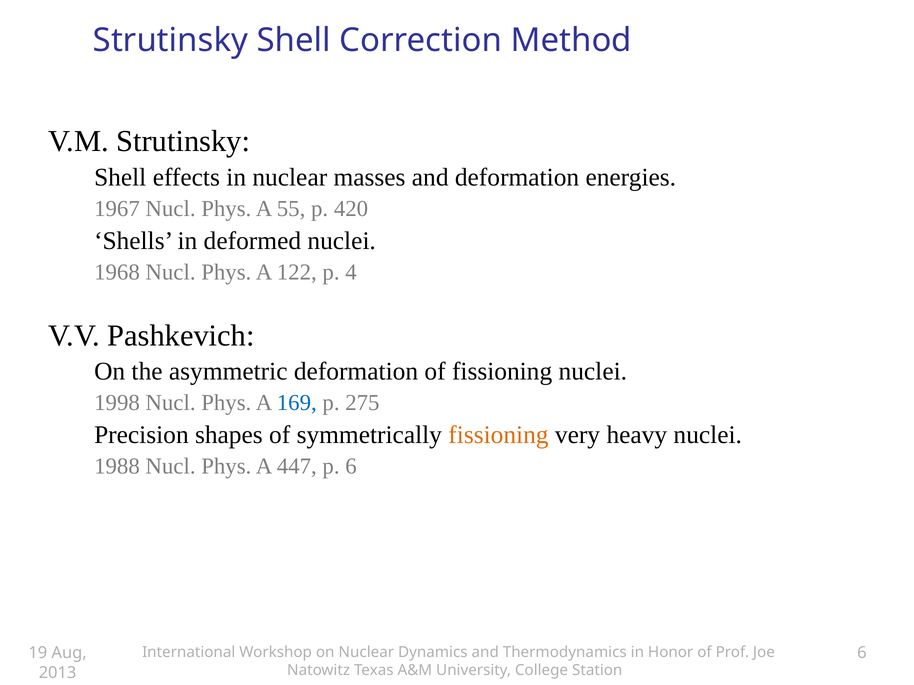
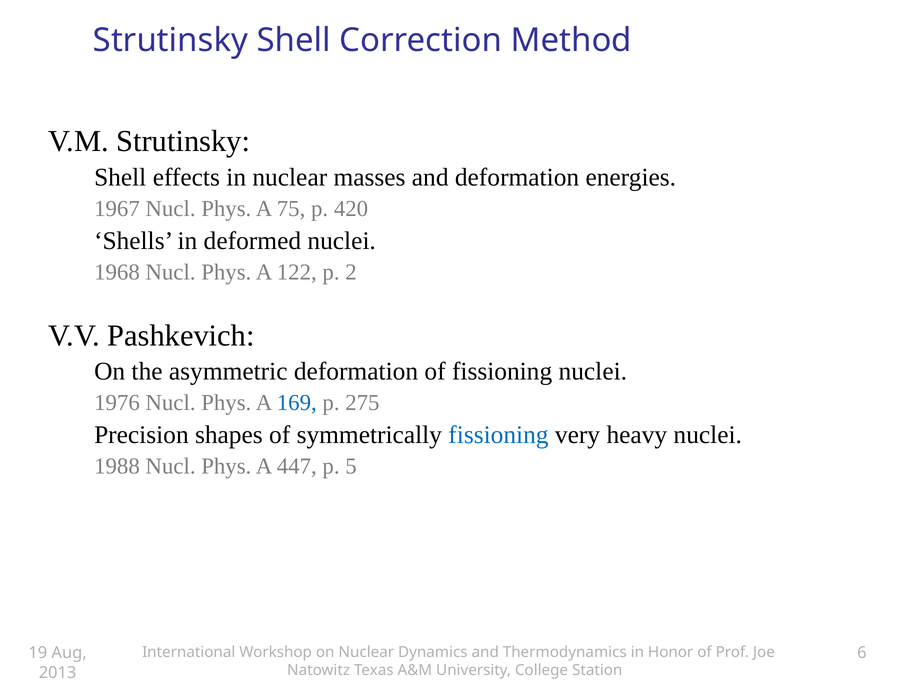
55: 55 -> 75
4: 4 -> 2
1998: 1998 -> 1976
fissioning at (498, 435) colour: orange -> blue
p 6: 6 -> 5
